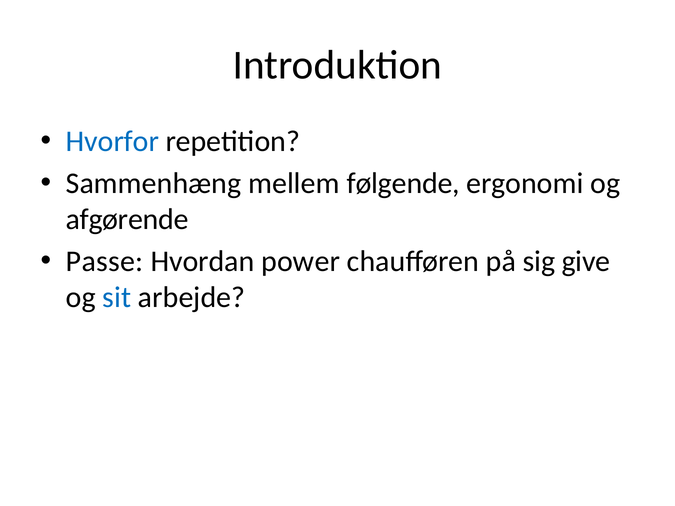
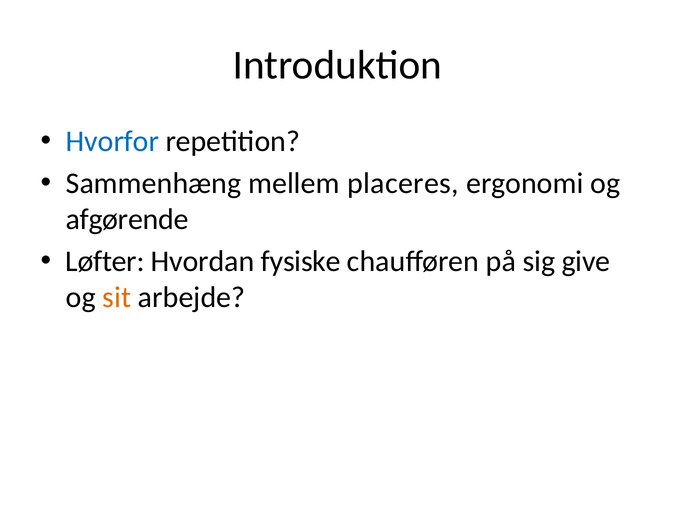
følgende: følgende -> placeres
Passe: Passe -> Løfter
power: power -> fysiske
sit colour: blue -> orange
